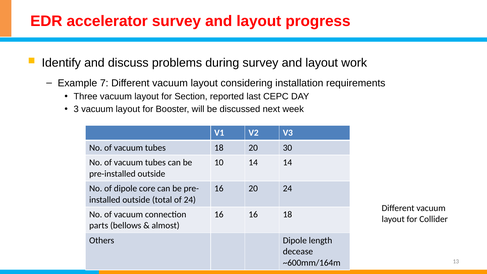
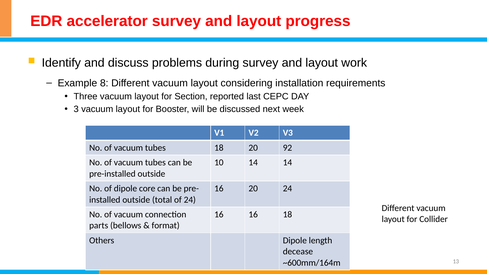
7: 7 -> 8
30: 30 -> 92
almost: almost -> format
